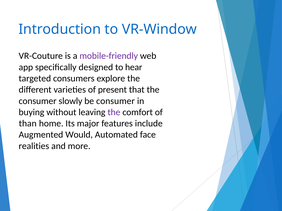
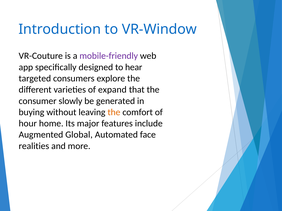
present: present -> expand
be consumer: consumer -> generated
the at (114, 112) colour: purple -> orange
than: than -> hour
Would: Would -> Global
